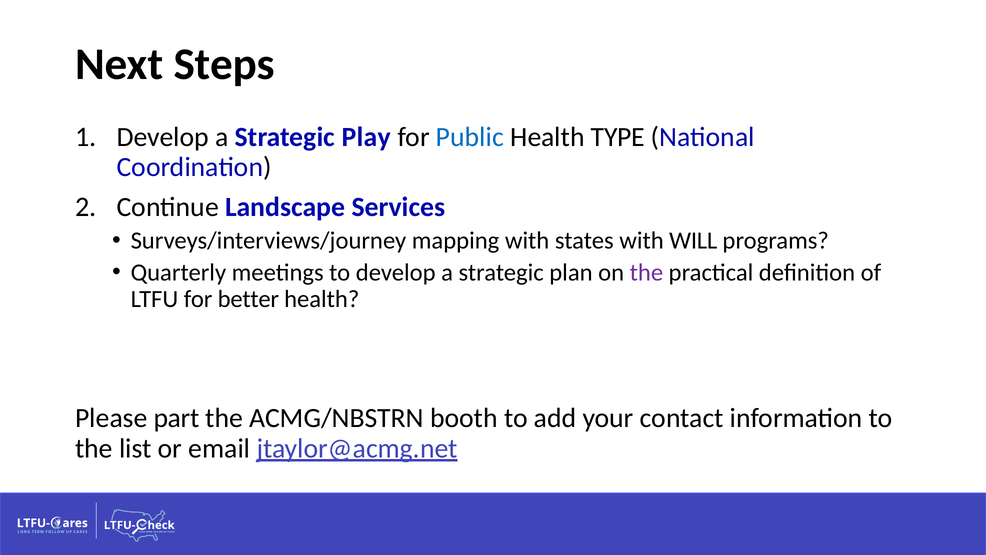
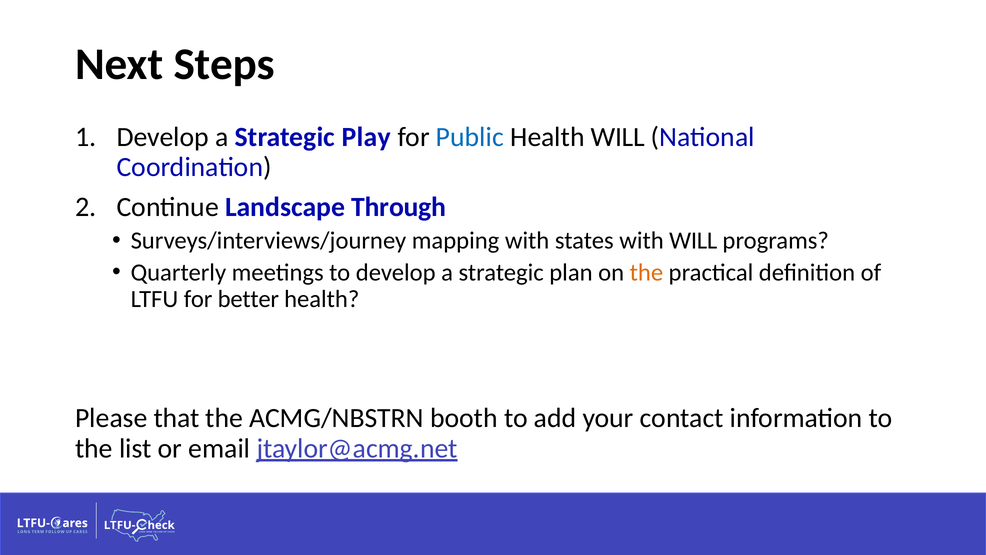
Health TYPE: TYPE -> WILL
Services: Services -> Through
the at (646, 272) colour: purple -> orange
part: part -> that
